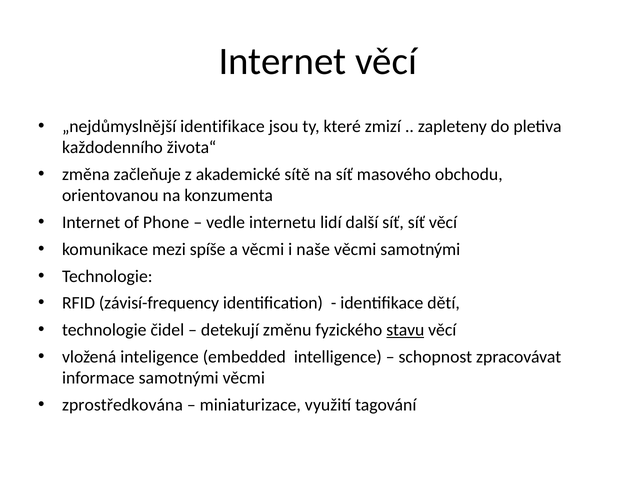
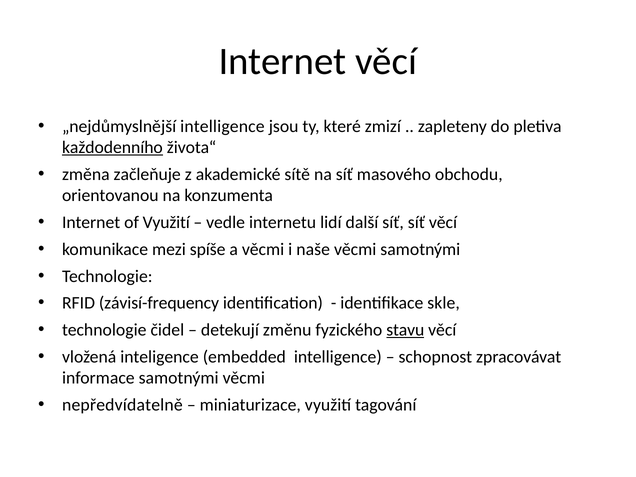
„nejdůmyslnější identifikace: identifikace -> intelligence
každodenního underline: none -> present
of Phone: Phone -> Využití
dětí: dětí -> skle
zprostředkována: zprostředkována -> nepředvídatelně
